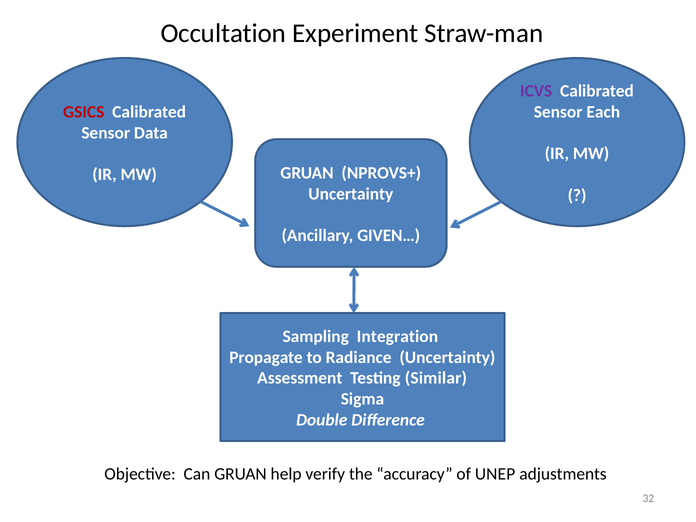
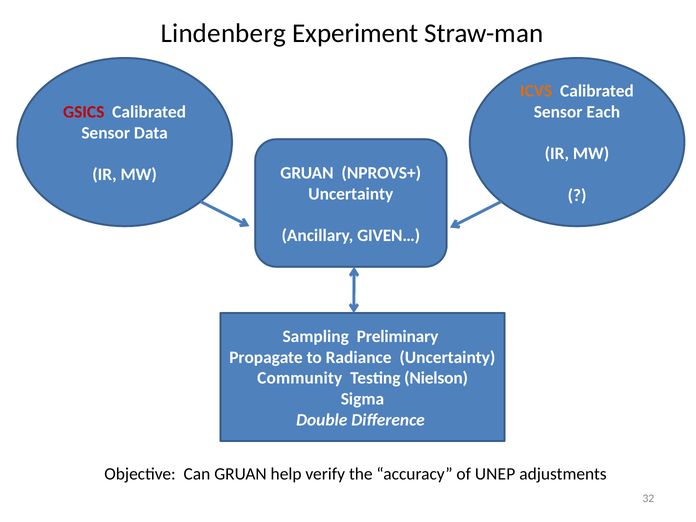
Occultation: Occultation -> Lindenberg
ICVS colour: purple -> orange
Integration: Integration -> Preliminary
Assessment: Assessment -> Community
Similar: Similar -> Nielson
